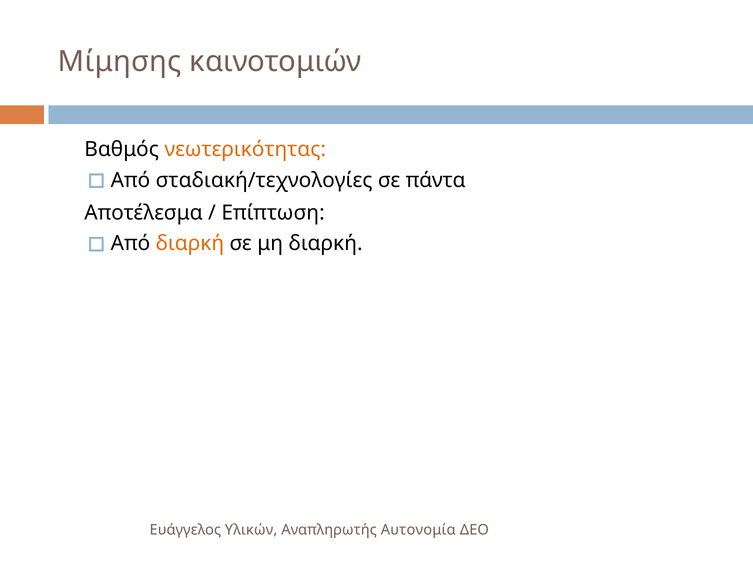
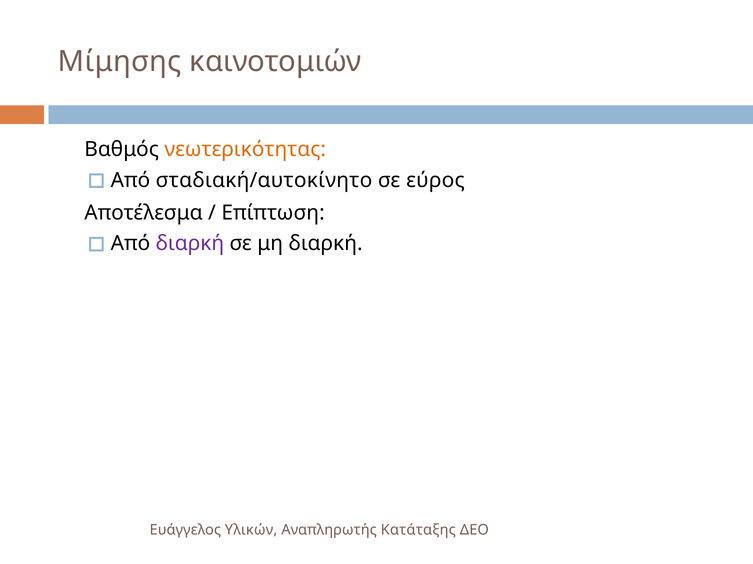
σταδιακή/τεχνολογίες: σταδιακή/τεχνολογίες -> σταδιακή/αυτοκίνητο
πάντα: πάντα -> εύρος
διαρκή at (190, 244) colour: orange -> purple
Αυτονομία: Αυτονομία -> Κατάταξης
